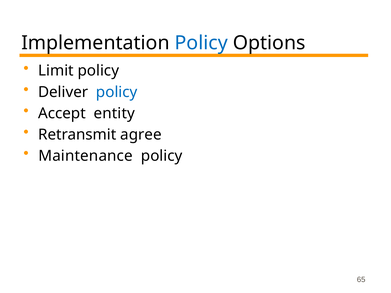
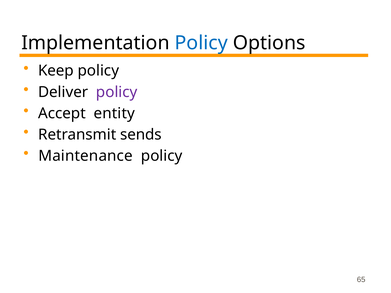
Limit: Limit -> Keep
policy at (117, 92) colour: blue -> purple
agree: agree -> sends
